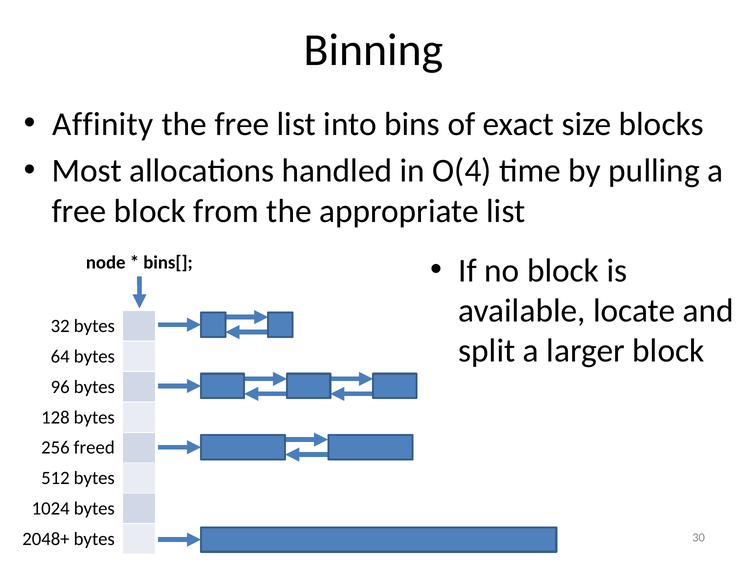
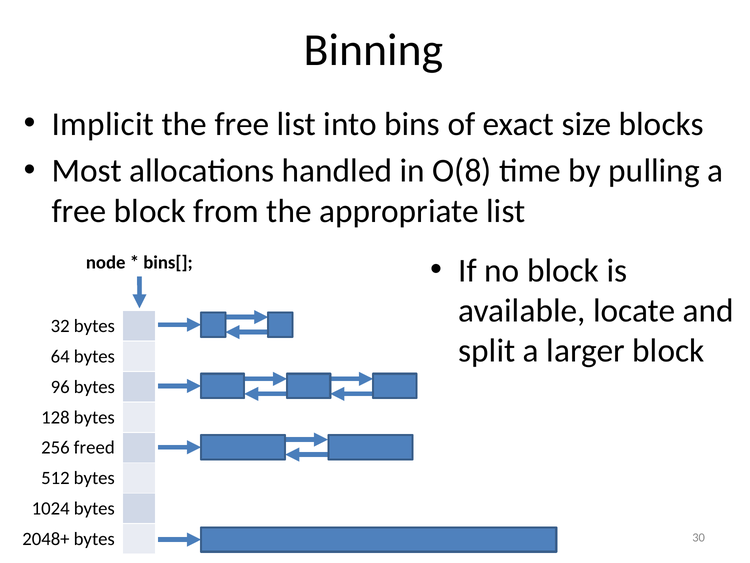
Affinity: Affinity -> Implicit
O(4: O(4 -> O(8
